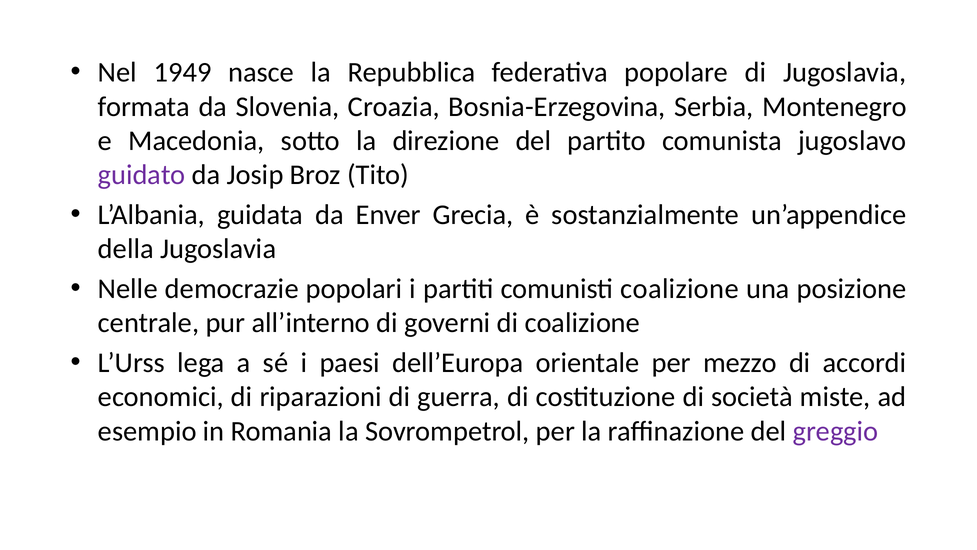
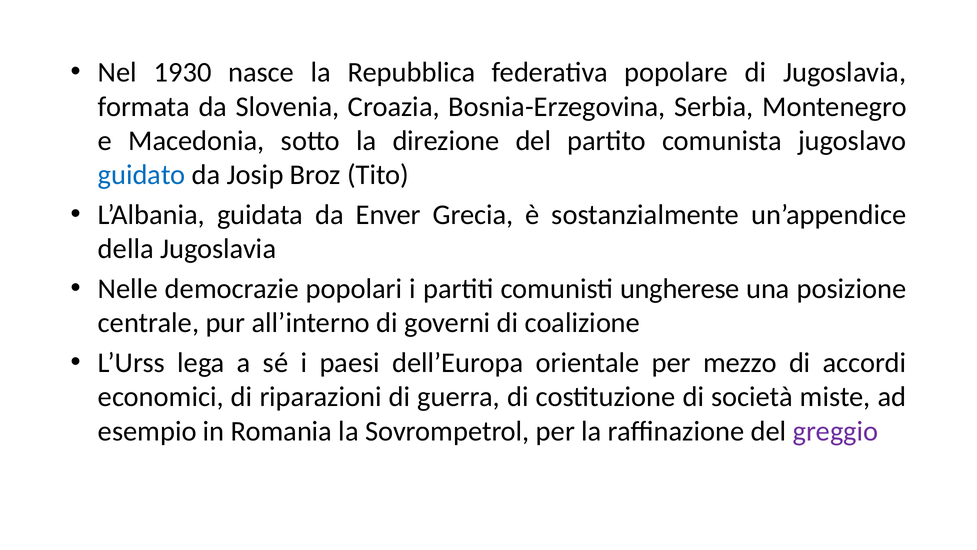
1949: 1949 -> 1930
guidato colour: purple -> blue
comunisti coalizione: coalizione -> ungherese
